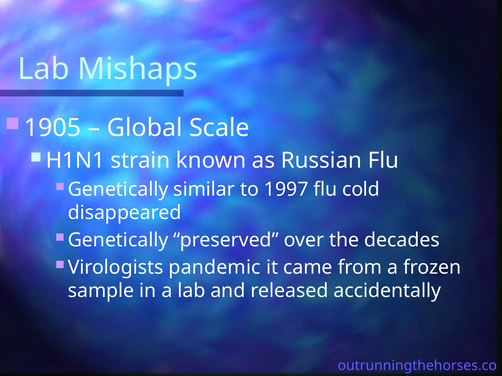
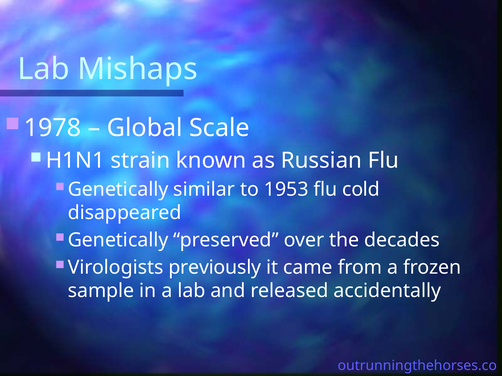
1905: 1905 -> 1978
1997: 1997 -> 1953
pandemic: pandemic -> previously
